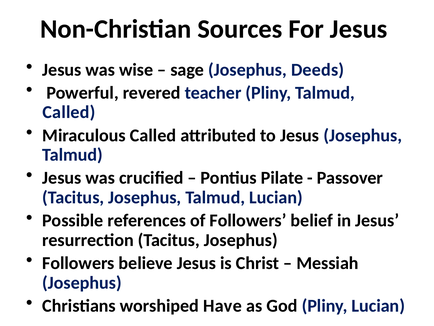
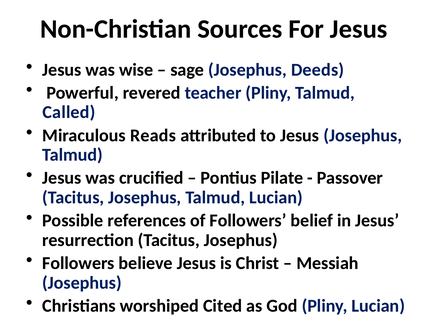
Miraculous Called: Called -> Reads
Have: Have -> Cited
